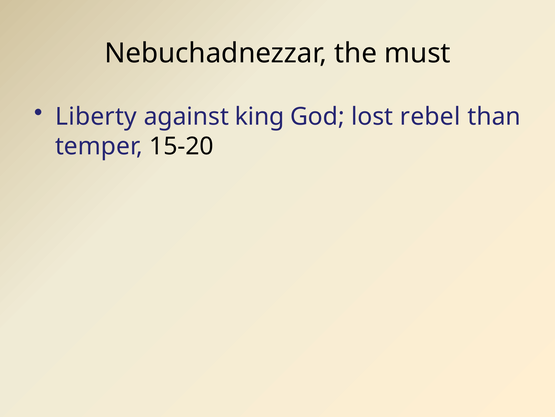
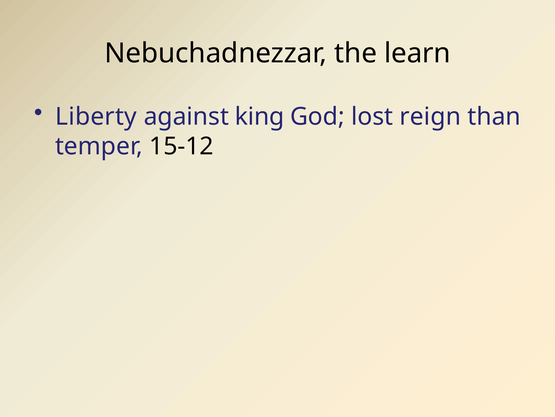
must: must -> learn
rebel: rebel -> reign
15-20: 15-20 -> 15-12
